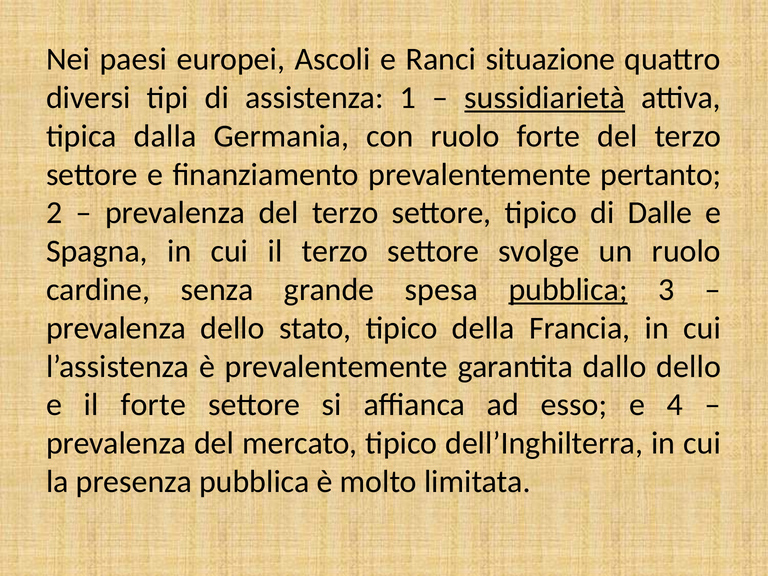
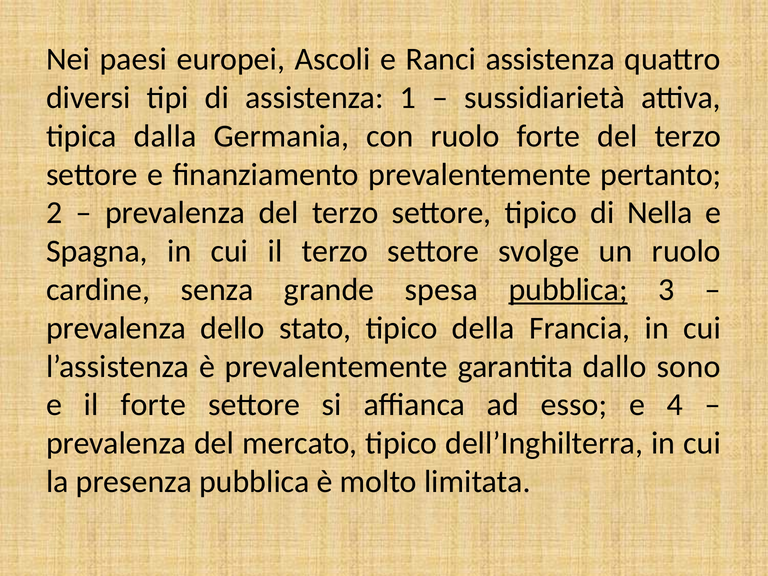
Ranci situazione: situazione -> assistenza
sussidiarietà underline: present -> none
Dalle: Dalle -> Nella
dallo dello: dello -> sono
